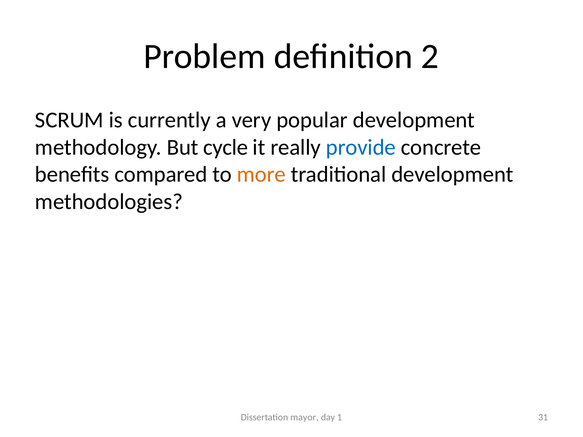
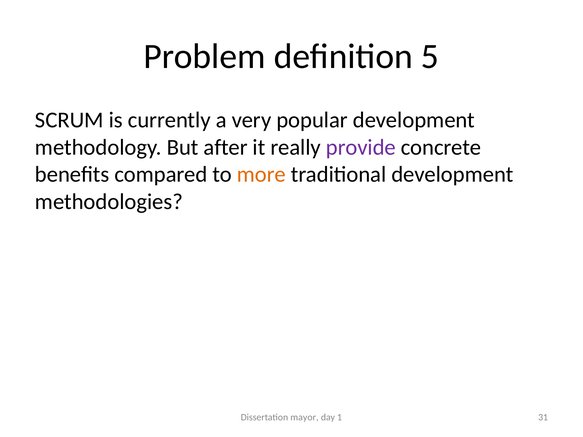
2: 2 -> 5
cycle: cycle -> after
provide colour: blue -> purple
